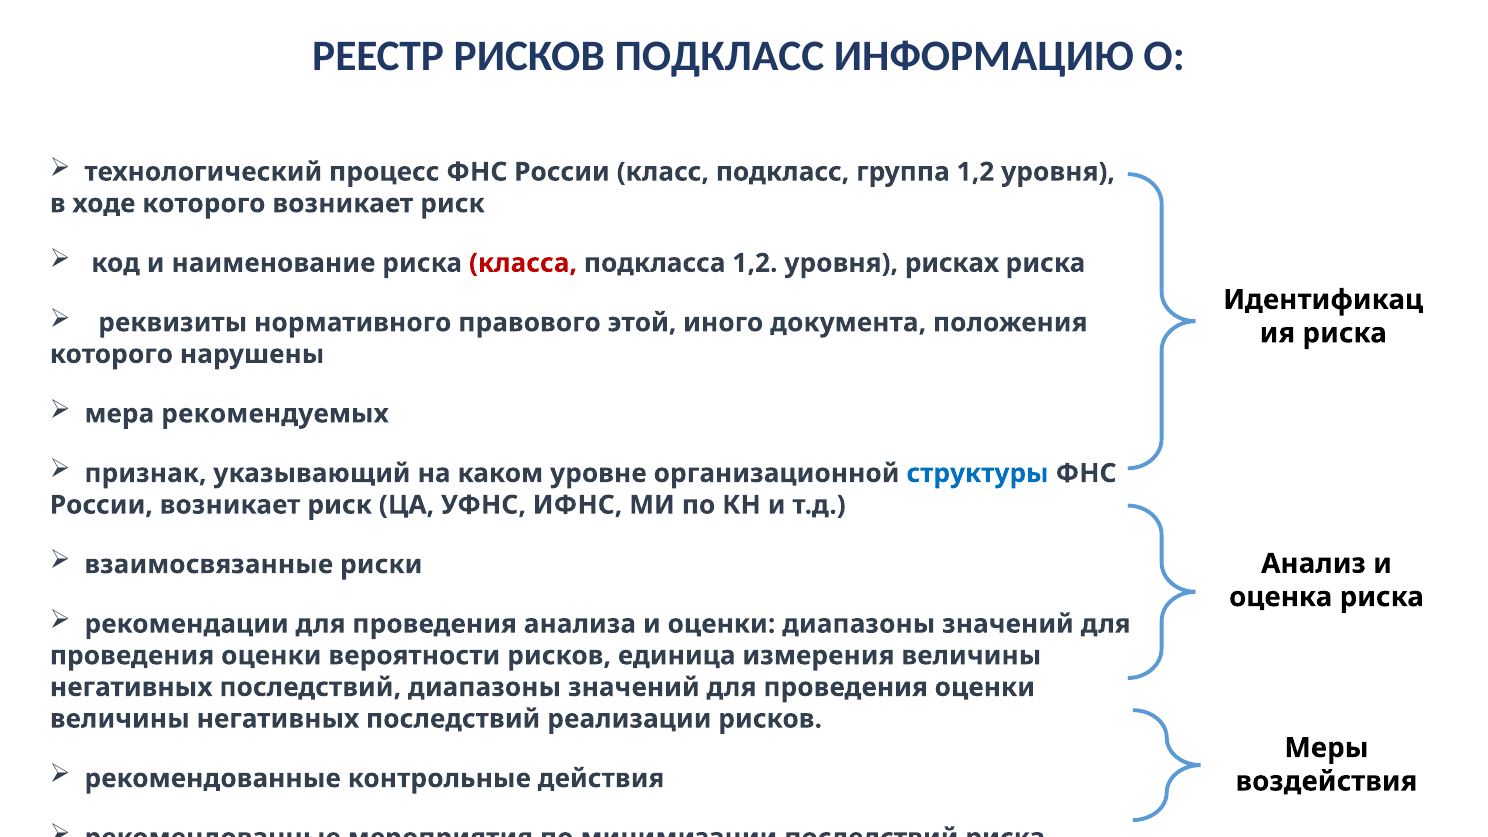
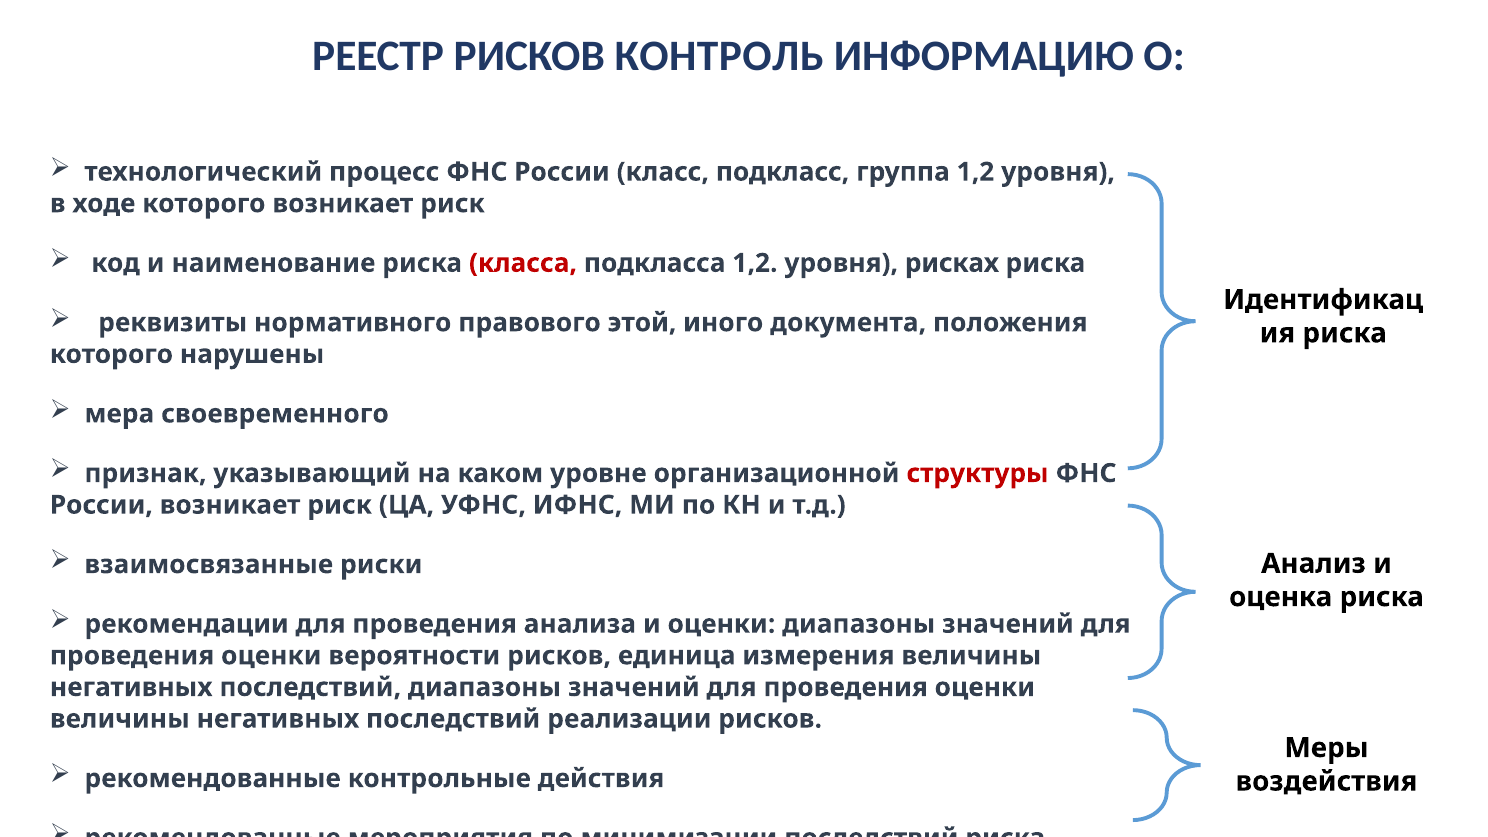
РИСКОВ ПОДКЛАСС: ПОДКЛАСС -> КОНТРОЛЬ
рекомендуемых: рекомендуемых -> своевременного
структуры colour: blue -> red
